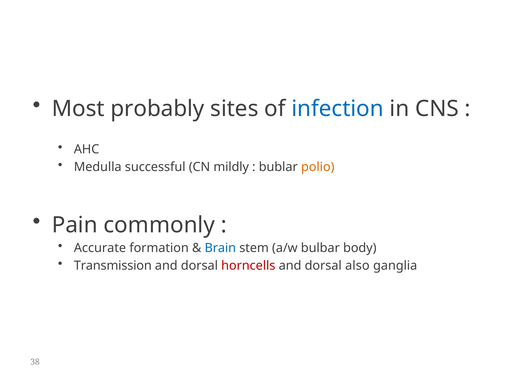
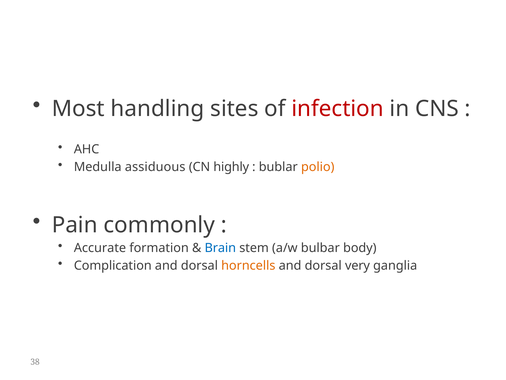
probably: probably -> handling
infection colour: blue -> red
successful: successful -> assiduous
mildly: mildly -> highly
Transmission: Transmission -> Complication
horncells colour: red -> orange
also: also -> very
